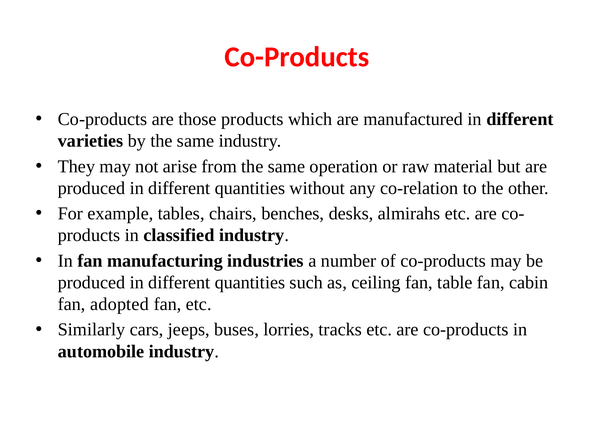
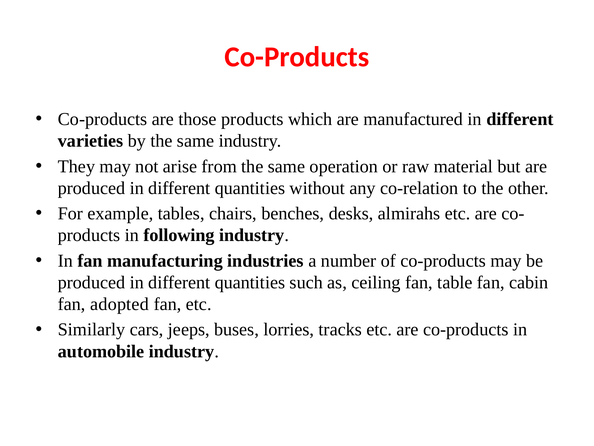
classified: classified -> following
